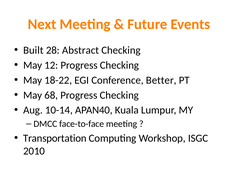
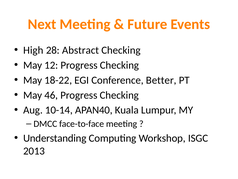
Built: Built -> High
68: 68 -> 46
Transportation: Transportation -> Understanding
2010: 2010 -> 2013
